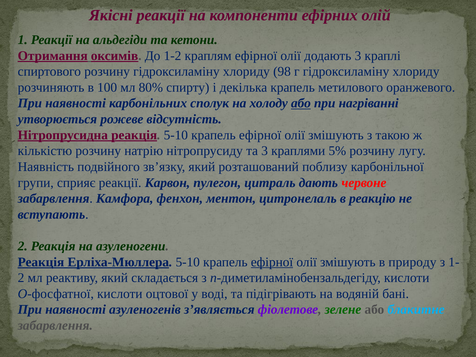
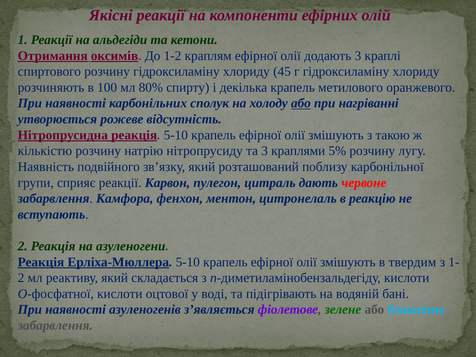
98: 98 -> 45
ефірної at (272, 262) underline: present -> none
природу: природу -> твердим
